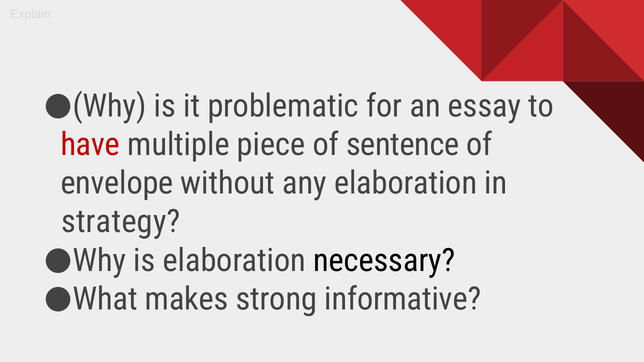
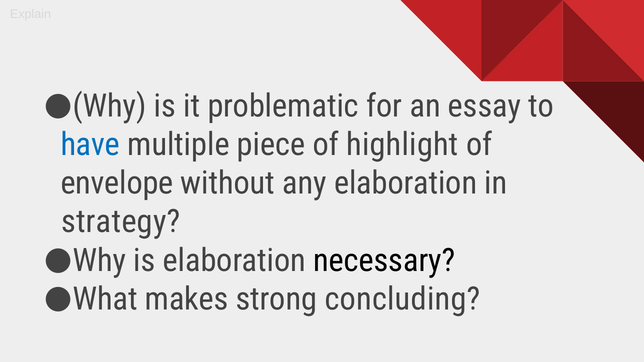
have colour: red -> blue
sentence: sentence -> highlight
informative: informative -> concluding
